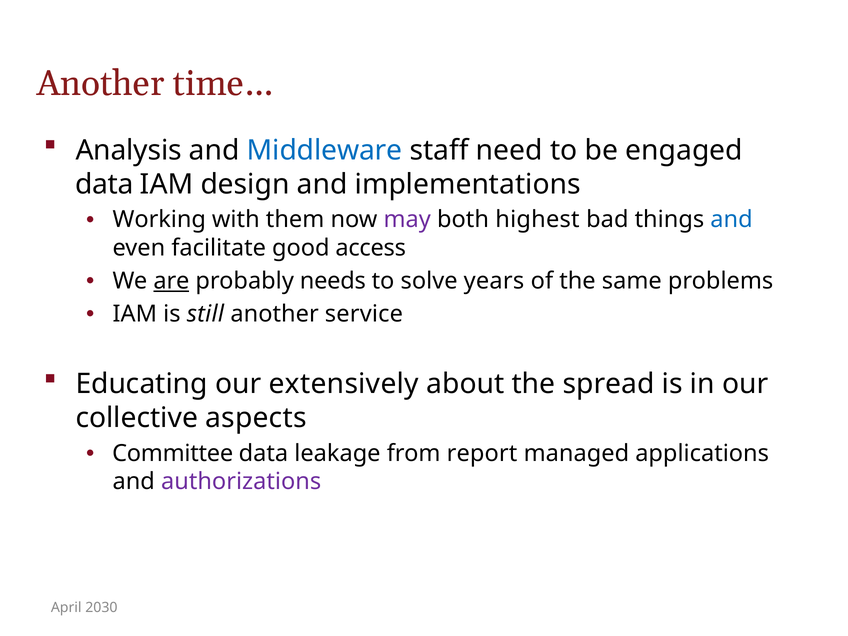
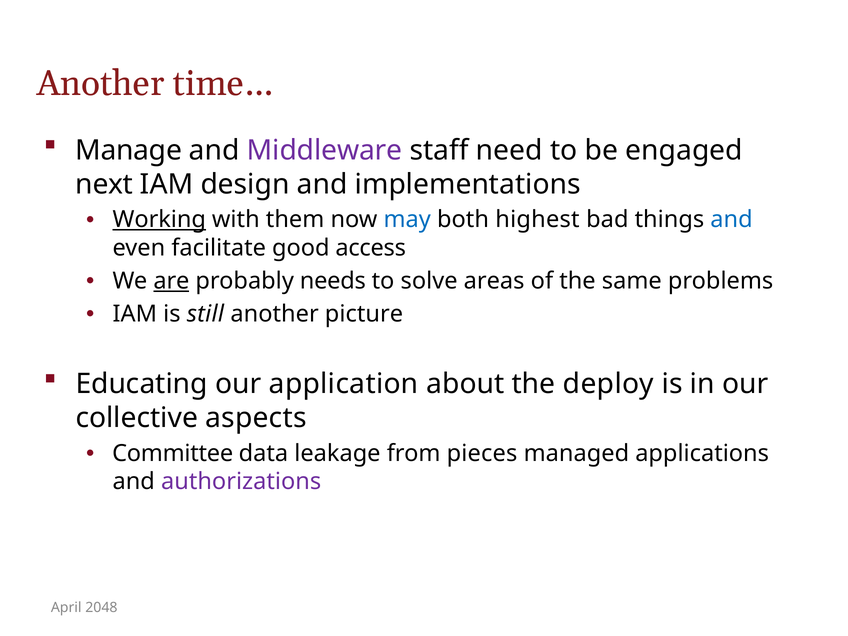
Analysis: Analysis -> Manage
Middleware colour: blue -> purple
data at (104, 184): data -> next
Working underline: none -> present
may colour: purple -> blue
years: years -> areas
service: service -> picture
extensively: extensively -> application
spread: spread -> deploy
report: report -> pieces
2030: 2030 -> 2048
